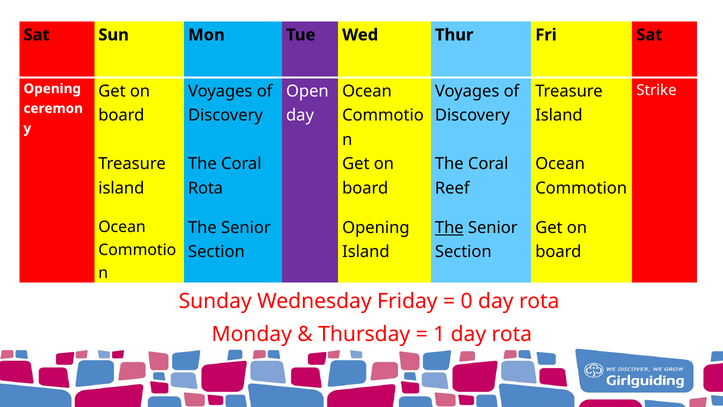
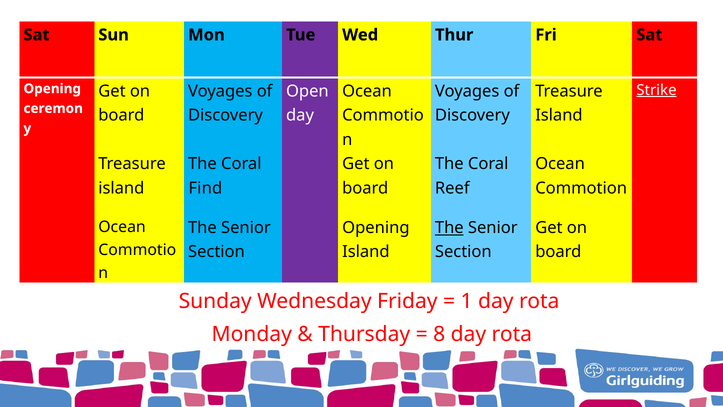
Strike underline: none -> present
Rota at (205, 188): Rota -> Find
0: 0 -> 1
1: 1 -> 8
